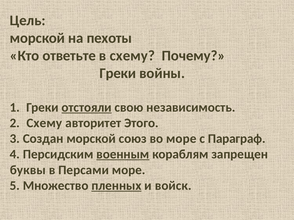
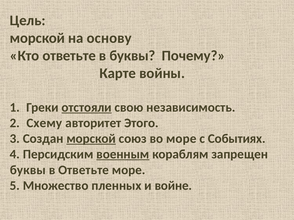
пехоты: пехоты -> основу
в схему: схему -> буквы
Греки at (118, 73): Греки -> Карте
морской at (91, 139) underline: none -> present
Параграф: Параграф -> Событиях
в Персами: Персами -> Ответьте
пленных underline: present -> none
войск: войск -> войне
